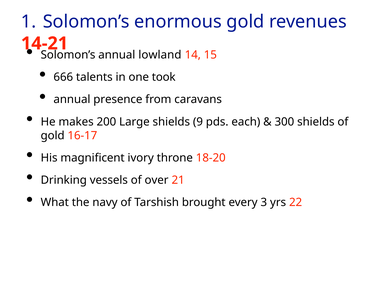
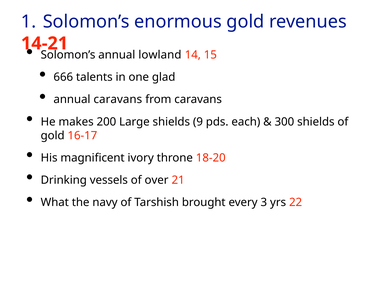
took: took -> glad
annual presence: presence -> caravans
